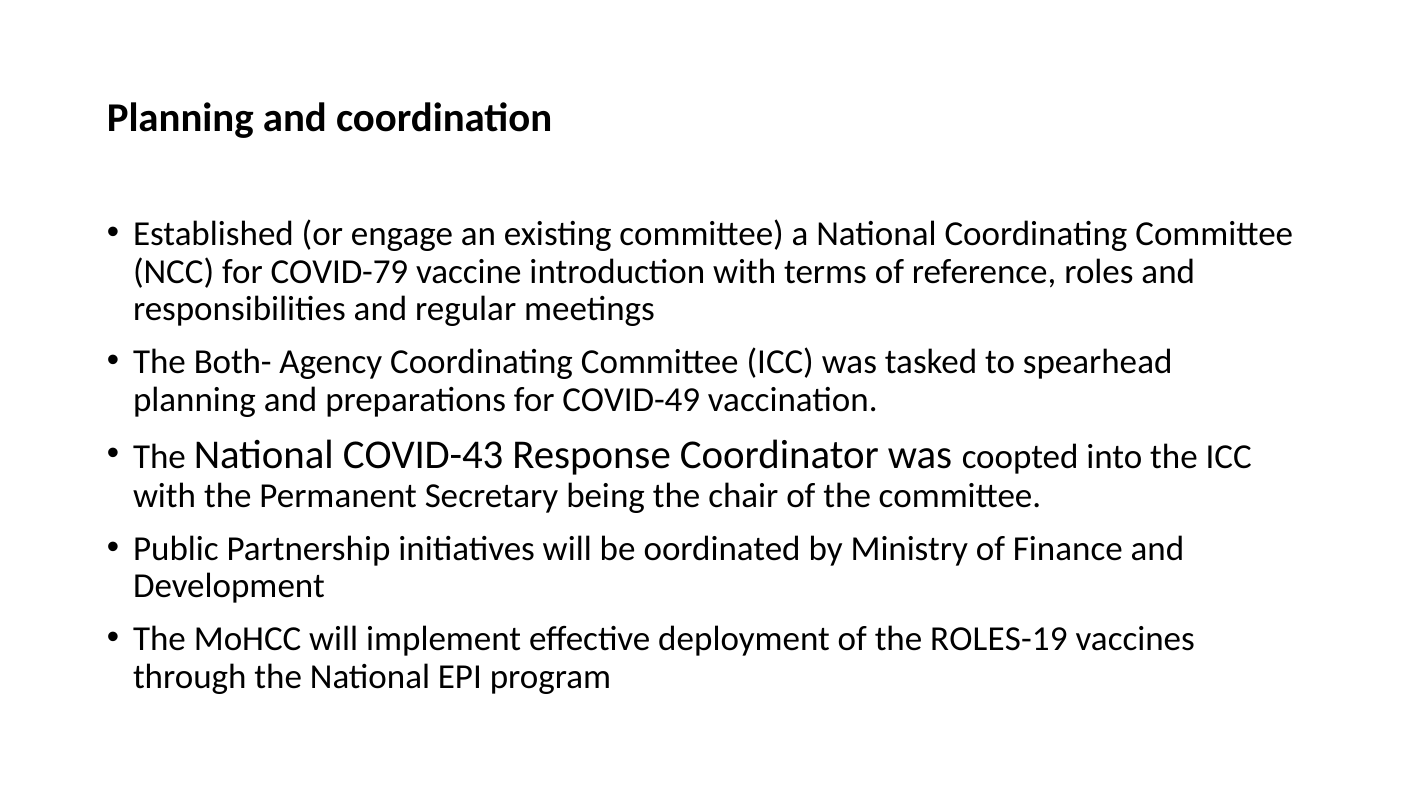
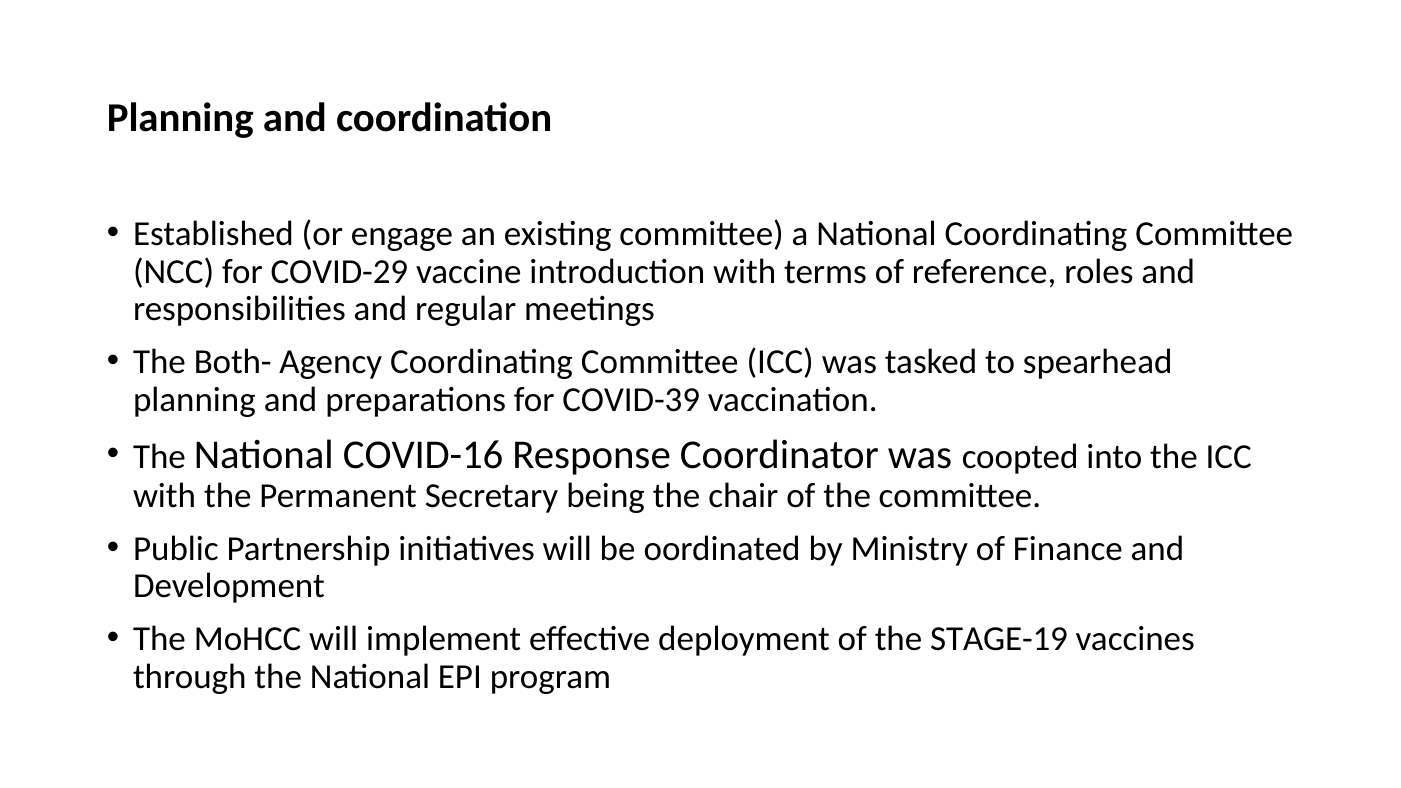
COVID-79: COVID-79 -> COVID-29
COVID-49: COVID-49 -> COVID-39
COVID-43: COVID-43 -> COVID-16
ROLES-19: ROLES-19 -> STAGE-19
